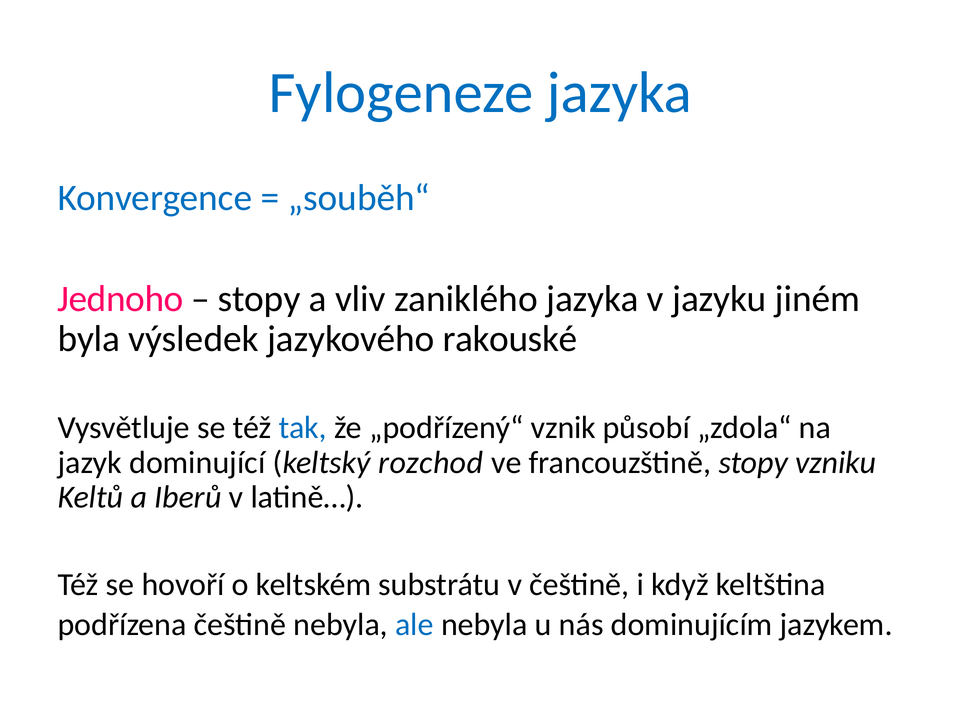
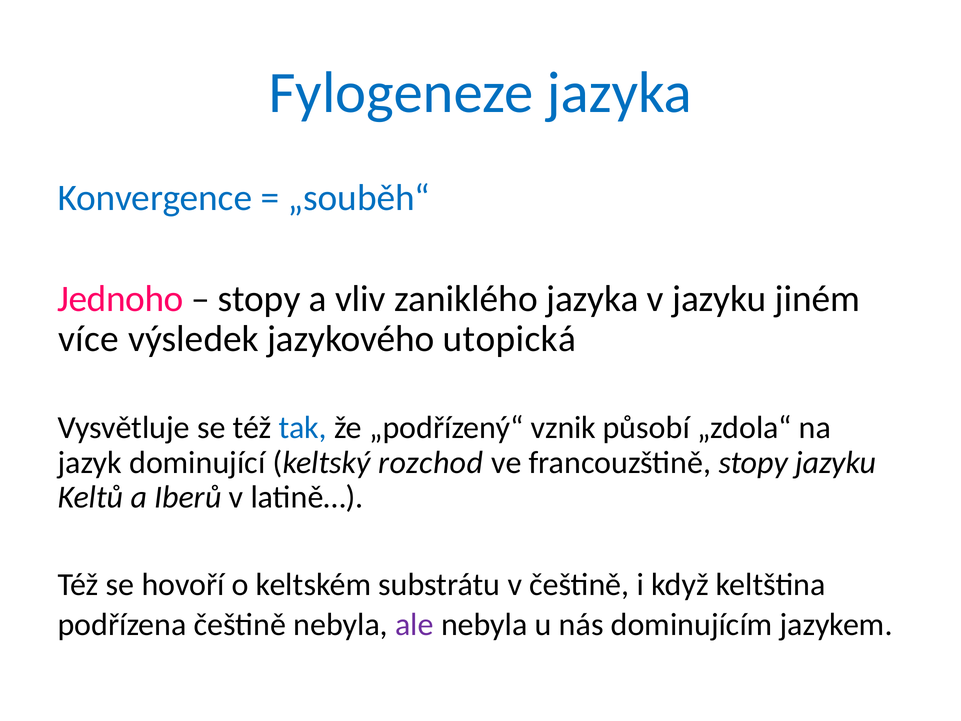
byla: byla -> více
rakouské: rakouské -> utopická
stopy vzniku: vzniku -> jazyku
ale colour: blue -> purple
